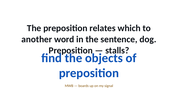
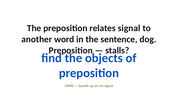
relates which: which -> signal
